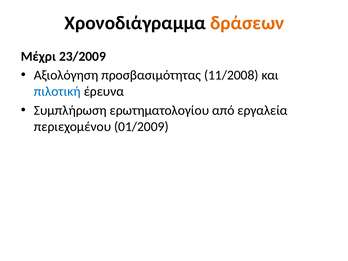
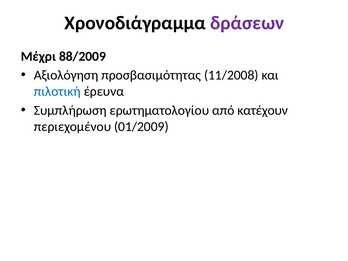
δράσεων colour: orange -> purple
23/2009: 23/2009 -> 88/2009
εργαλεία: εργαλεία -> κατέχουν
